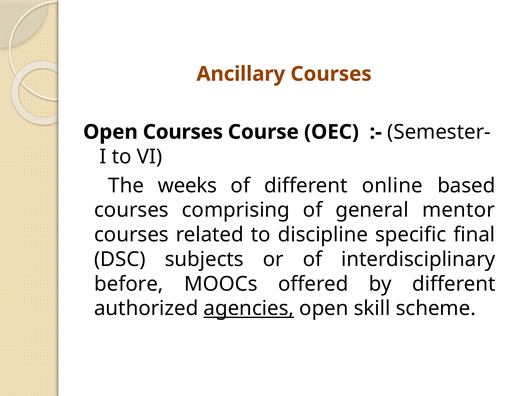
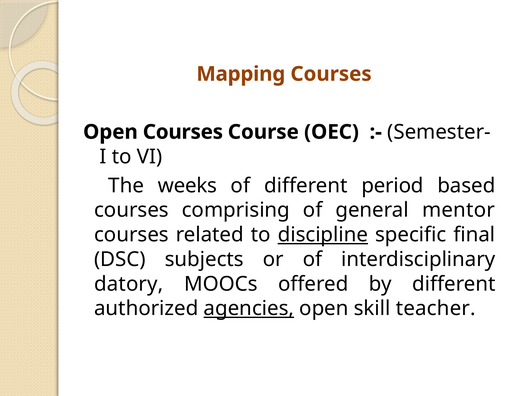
Ancillary: Ancillary -> Mapping
online: online -> period
discipline underline: none -> present
before: before -> datory
scheme: scheme -> teacher
